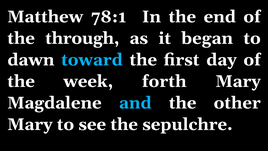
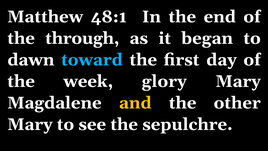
78:1: 78:1 -> 48:1
forth: forth -> glory
and colour: light blue -> yellow
